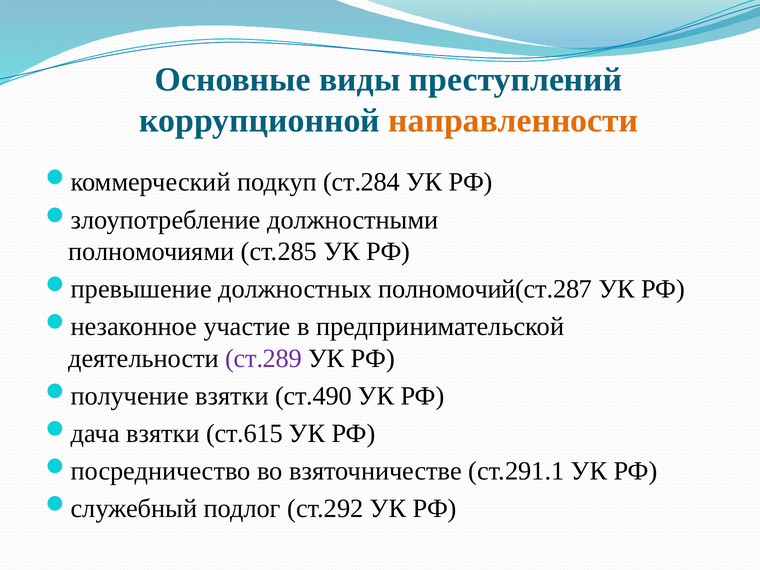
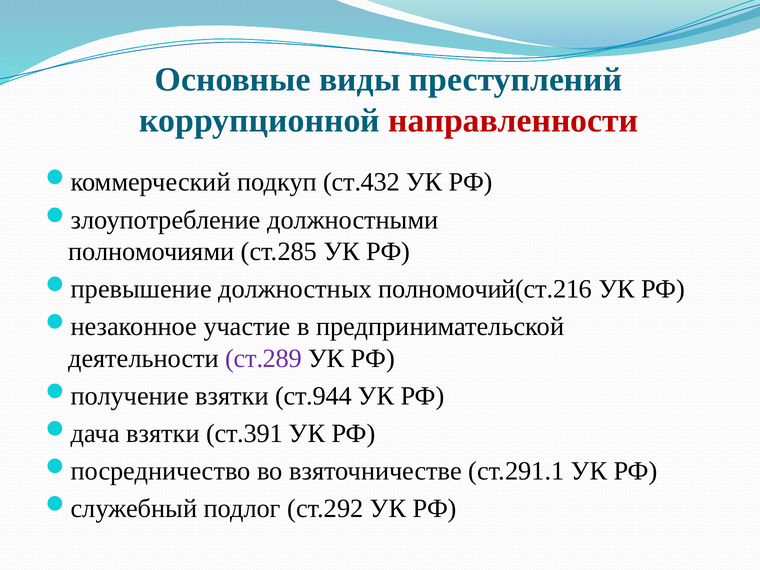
направленности colour: orange -> red
ст.284: ст.284 -> ст.432
полномочий(ст.287: полномочий(ст.287 -> полномочий(ст.216
ст.490: ст.490 -> ст.944
ст.615: ст.615 -> ст.391
